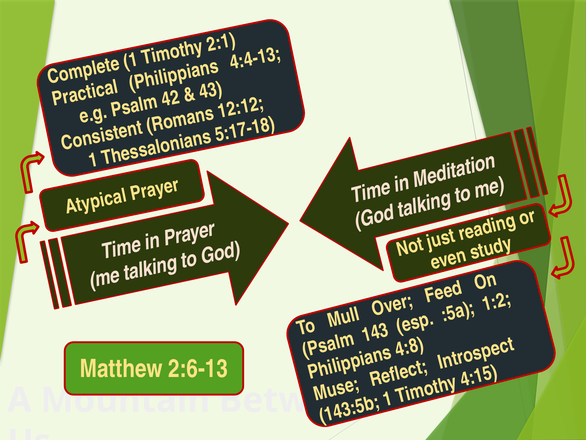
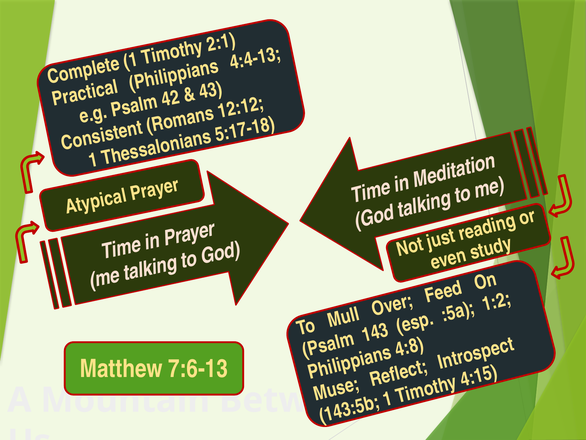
2:6-13: 2:6-13 -> 7:6-13
